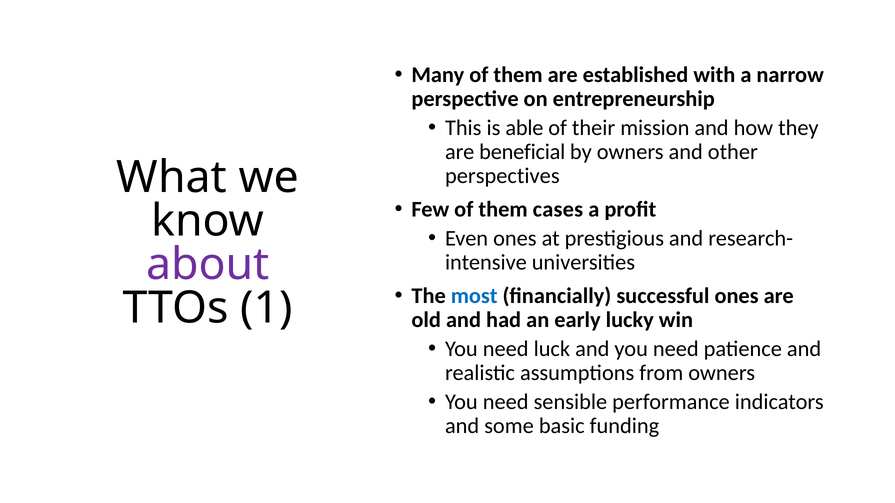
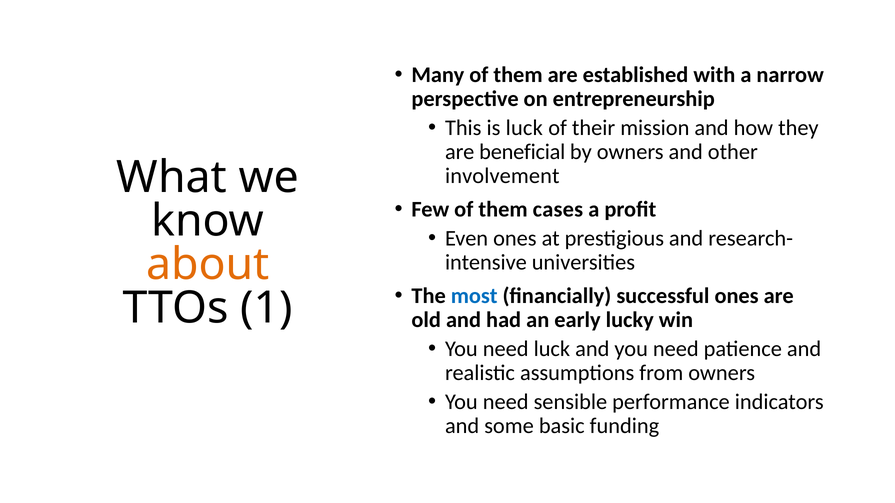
is able: able -> luck
perspectives: perspectives -> involvement
about colour: purple -> orange
